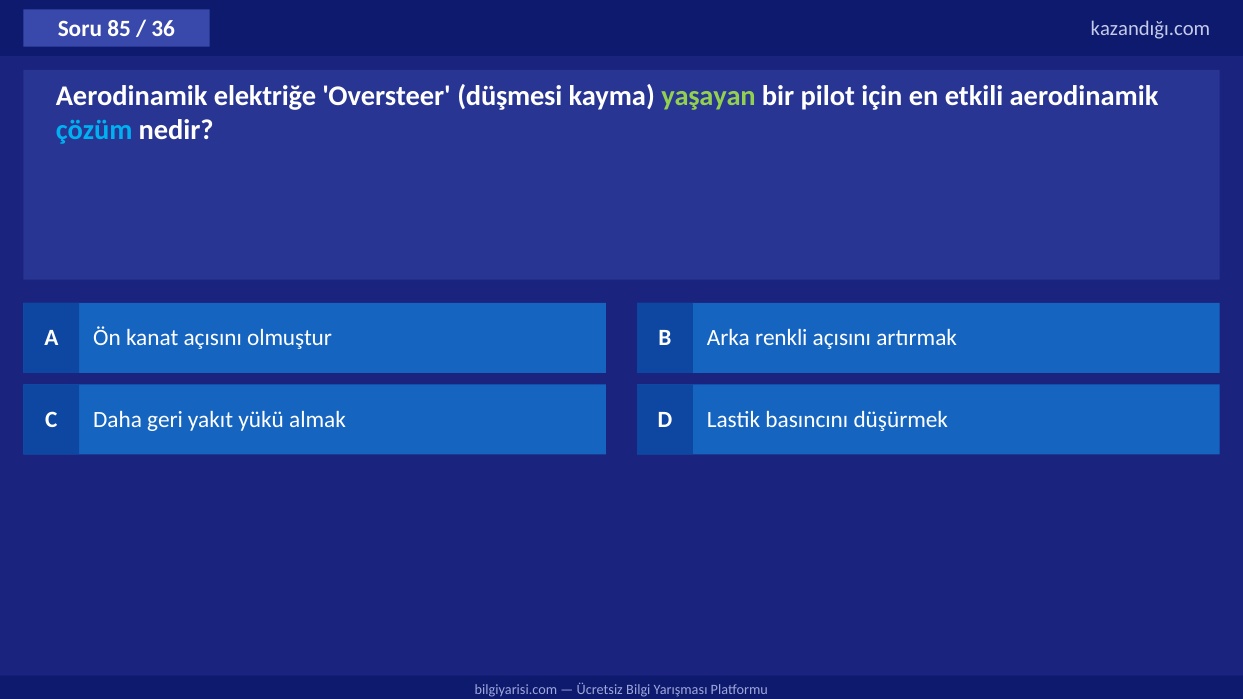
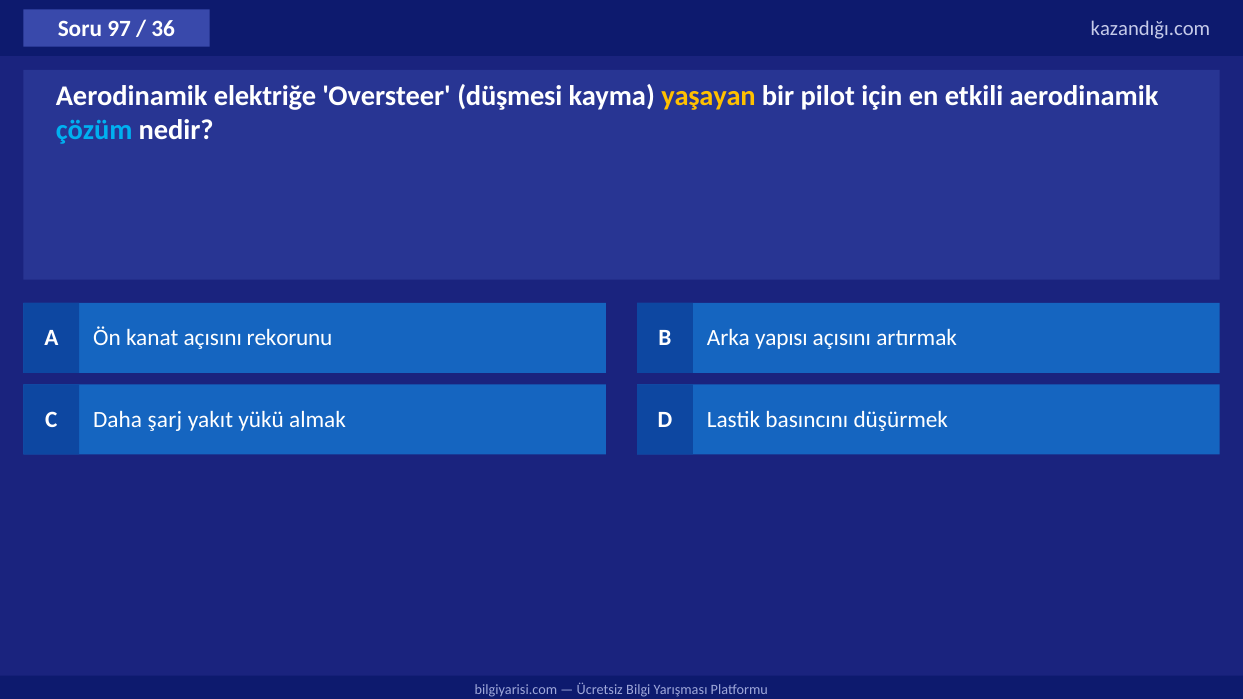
85: 85 -> 97
yaşayan colour: light green -> yellow
olmuştur: olmuştur -> rekorunu
renkli: renkli -> yapısı
geri: geri -> şarj
